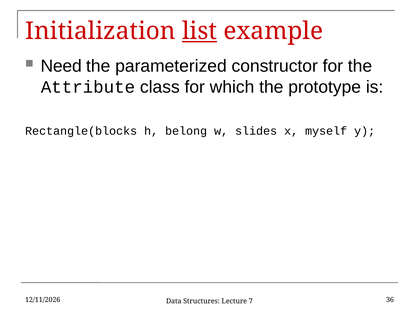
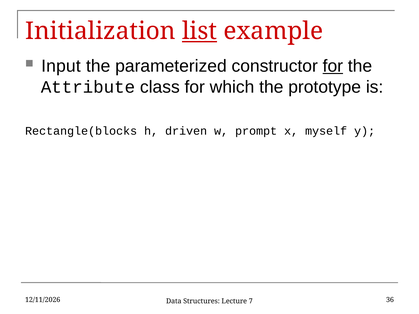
Need: Need -> Input
for at (333, 66) underline: none -> present
belong: belong -> driven
slides: slides -> prompt
